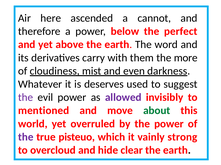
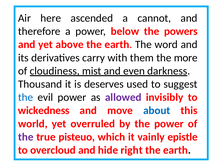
perfect: perfect -> powers
Whatever: Whatever -> Thousand
the at (26, 98) colour: purple -> blue
mentioned: mentioned -> wickedness
about colour: green -> blue
strong: strong -> epistle
clear: clear -> right
